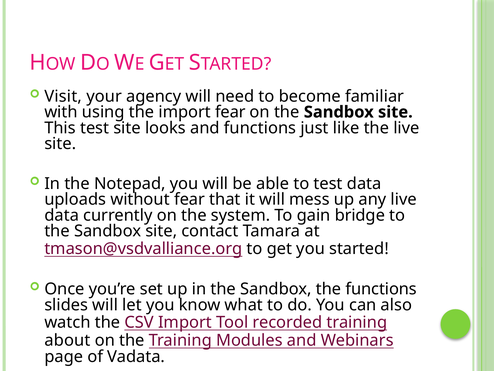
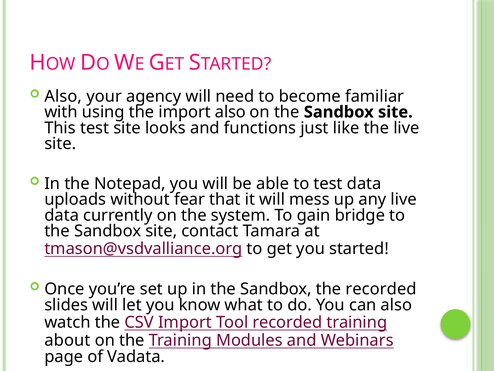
Visit at (63, 96): Visit -> Also
import fear: fear -> also
the functions: functions -> recorded
